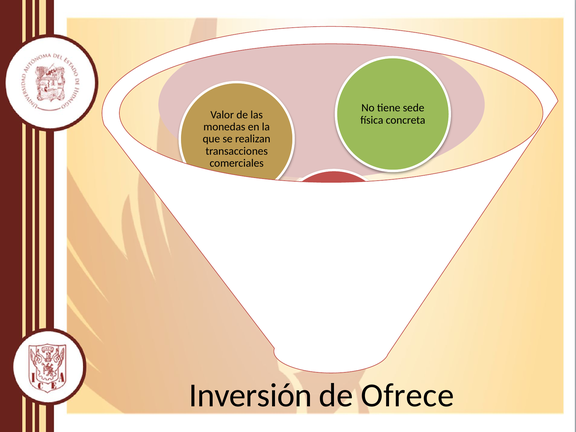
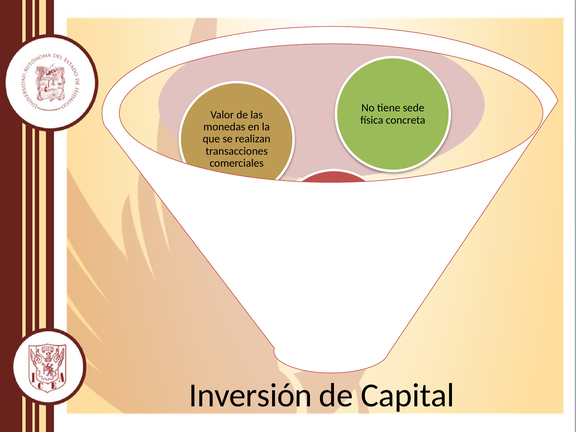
Ofrece: Ofrece -> Capital
